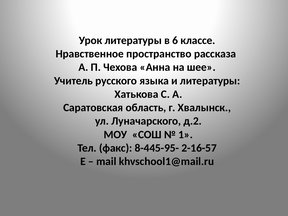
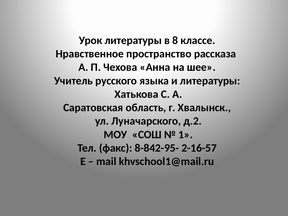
6: 6 -> 8
8-445-95-: 8-445-95- -> 8-842-95-
